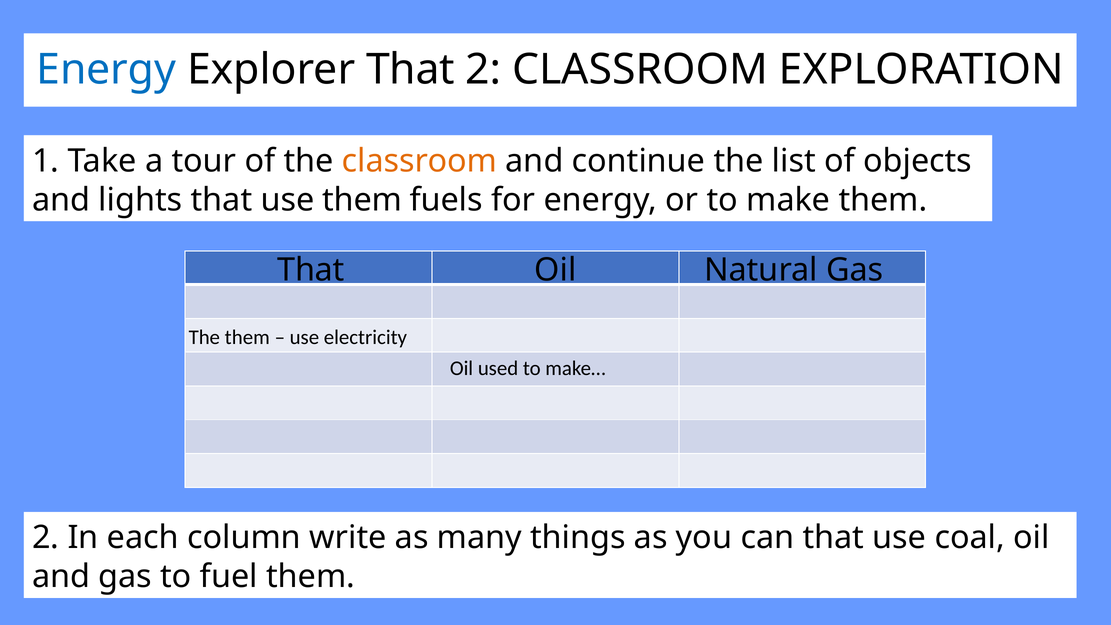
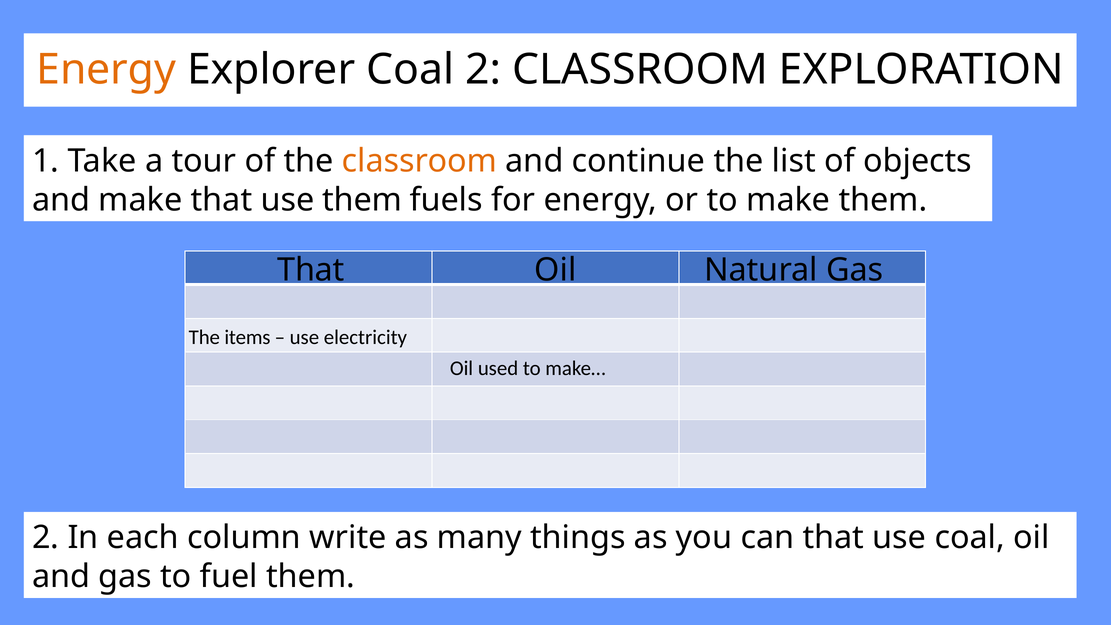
Energy at (106, 70) colour: blue -> orange
Explorer That: That -> Coal
and lights: lights -> make
The them: them -> items
